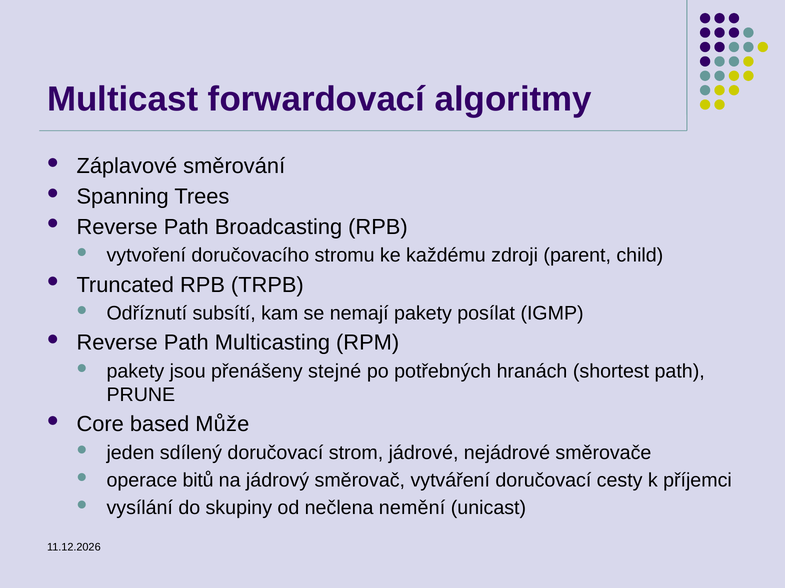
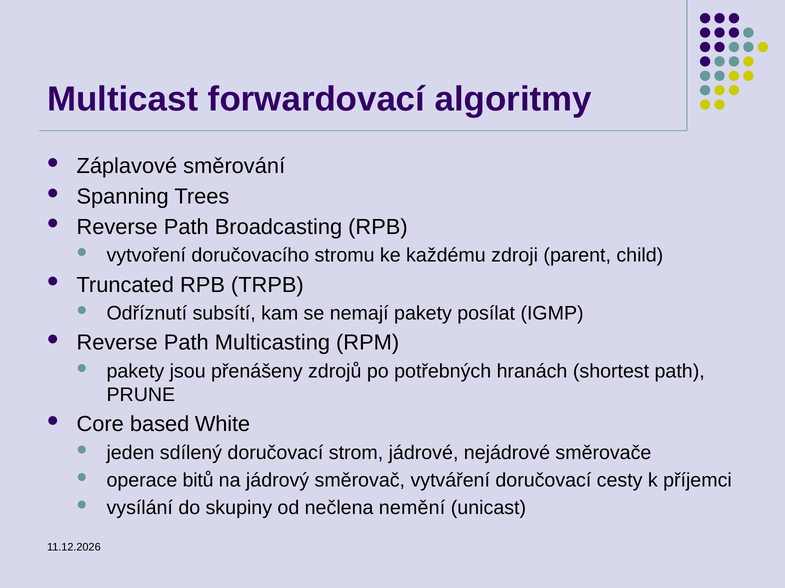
stejné: stejné -> zdrojů
Může: Může -> White
